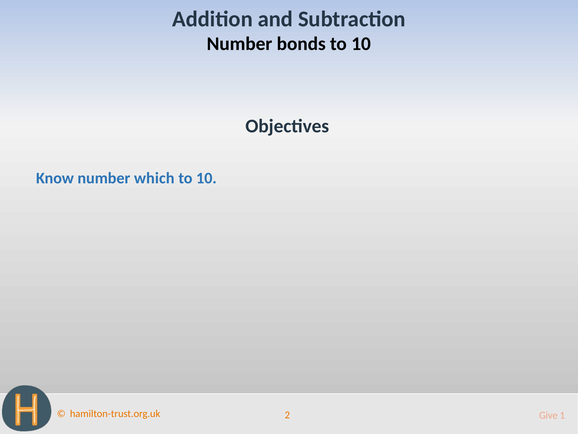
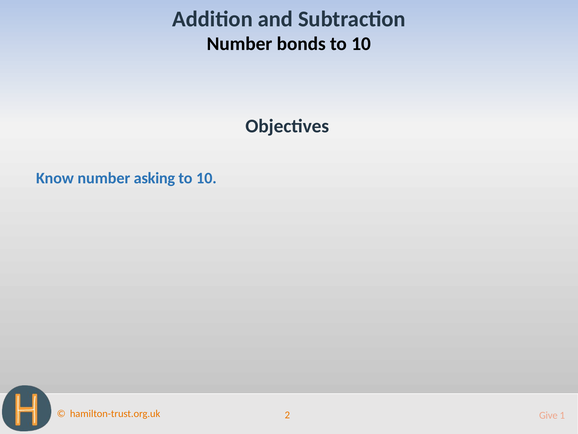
which: which -> asking
